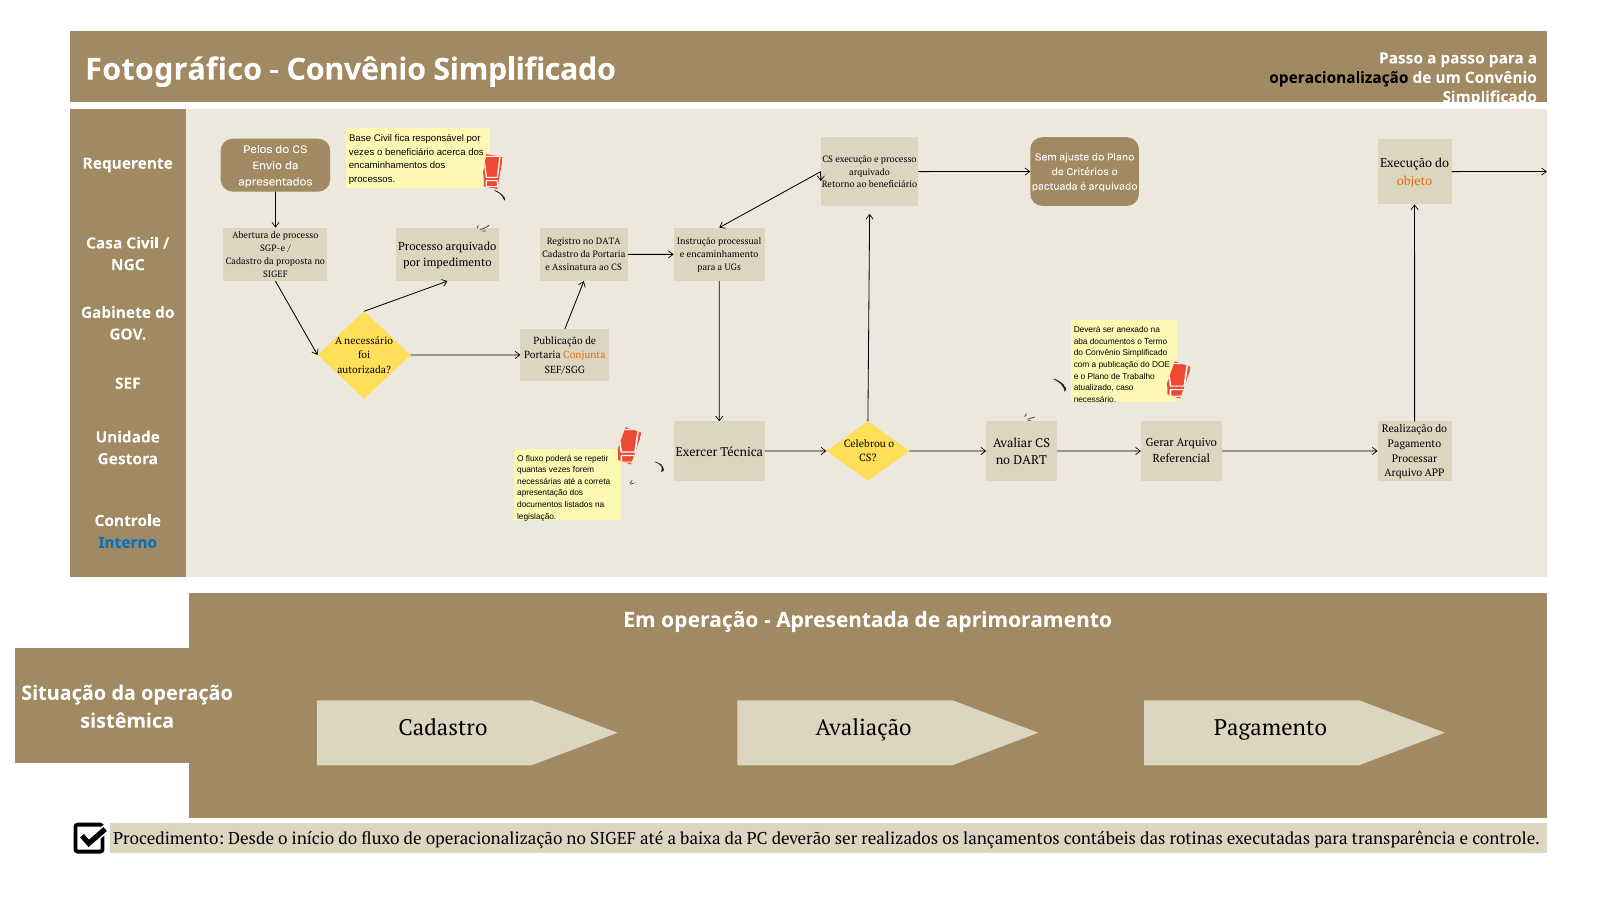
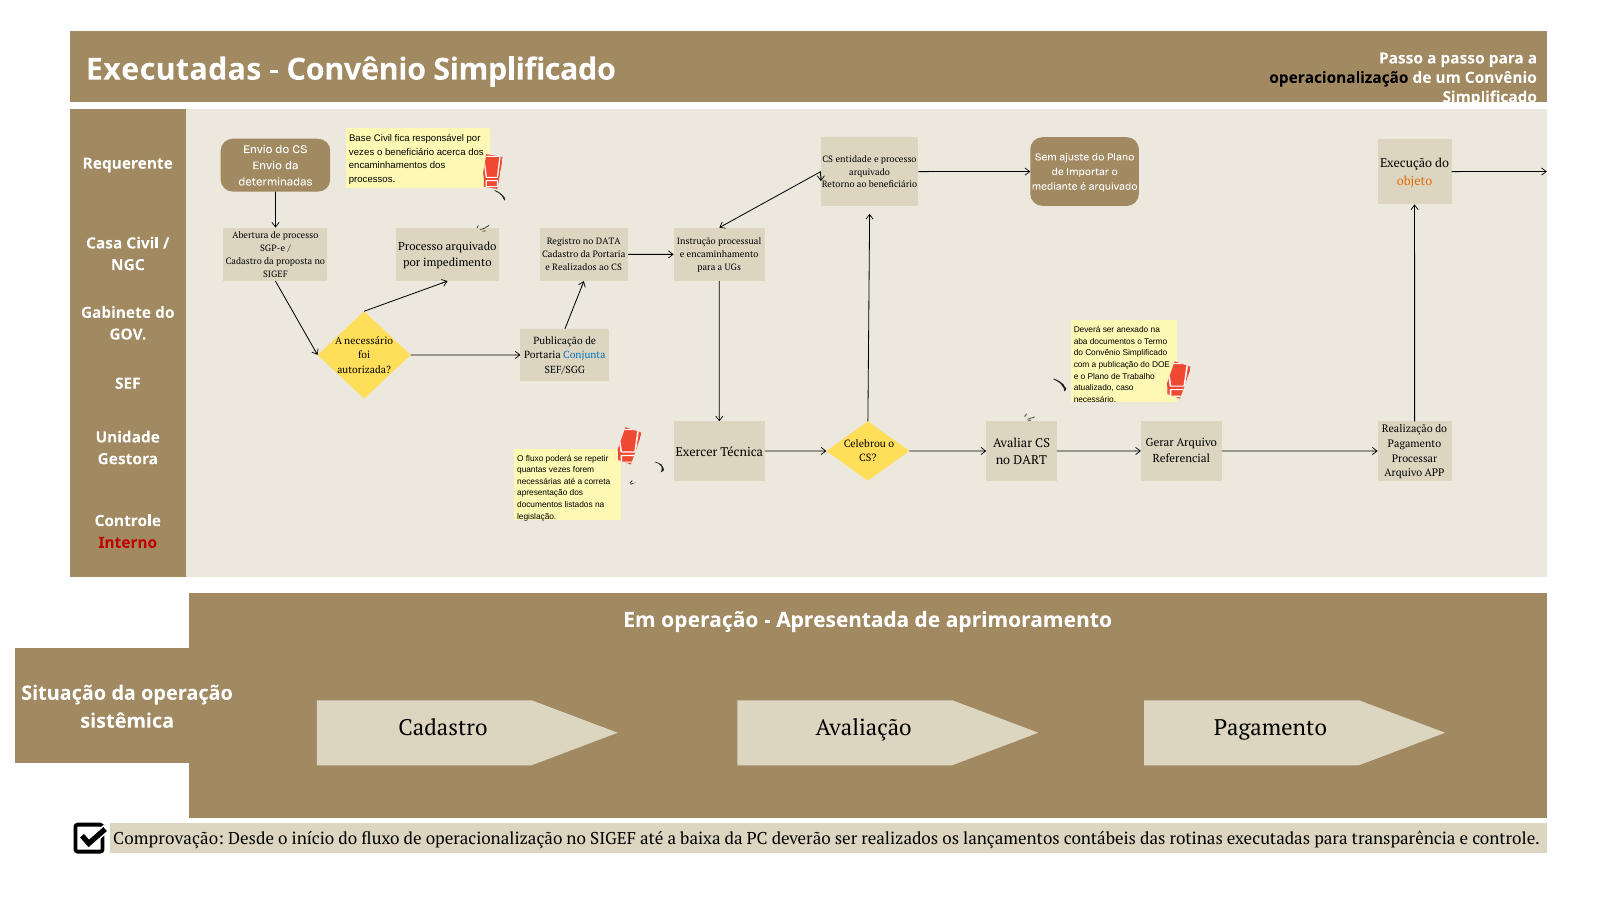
Fotográfico at (174, 70): Fotográfico -> Executadas
Pelos at (258, 149): Pelos -> Envio
CS execução: execução -> entidade
Critérios: Critérios -> Importar
apresentados: apresentados -> determinadas
pactuada: pactuada -> mediante
e Assinatura: Assinatura -> Realizados
Conjunta colour: orange -> blue
Interno colour: blue -> red
Procedimento: Procedimento -> Comprovação
